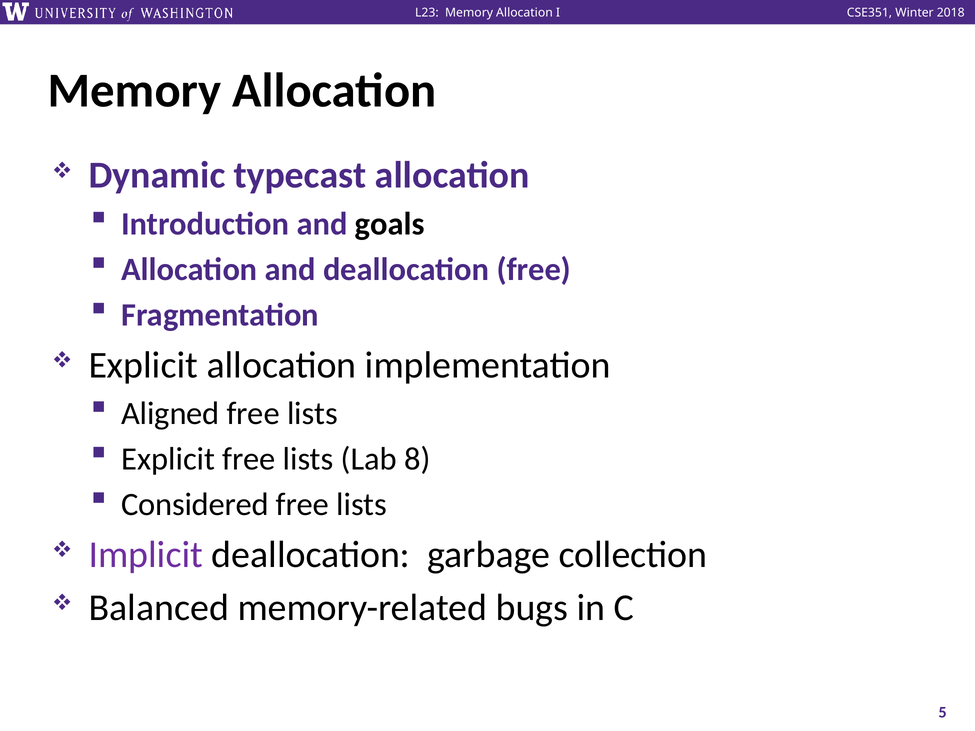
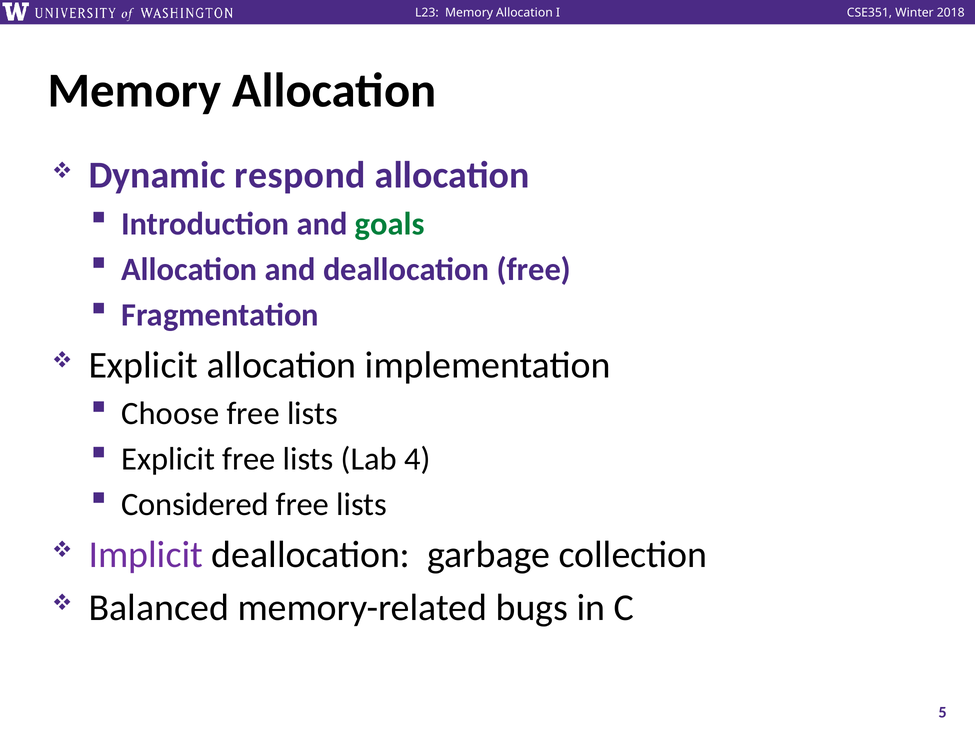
typecast: typecast -> respond
goals colour: black -> green
Aligned: Aligned -> Choose
8: 8 -> 4
